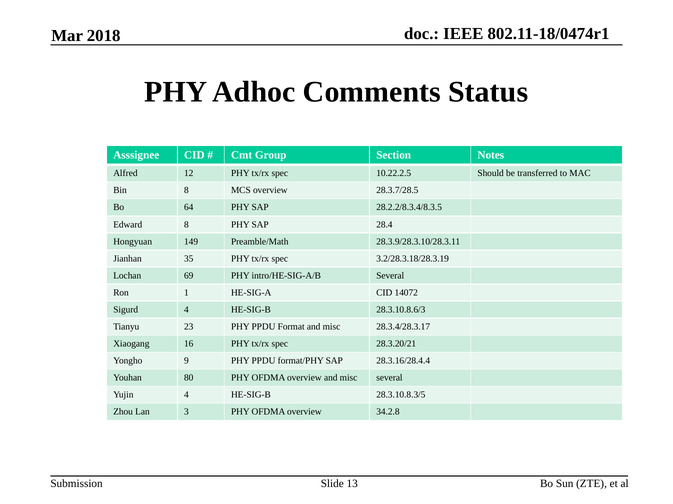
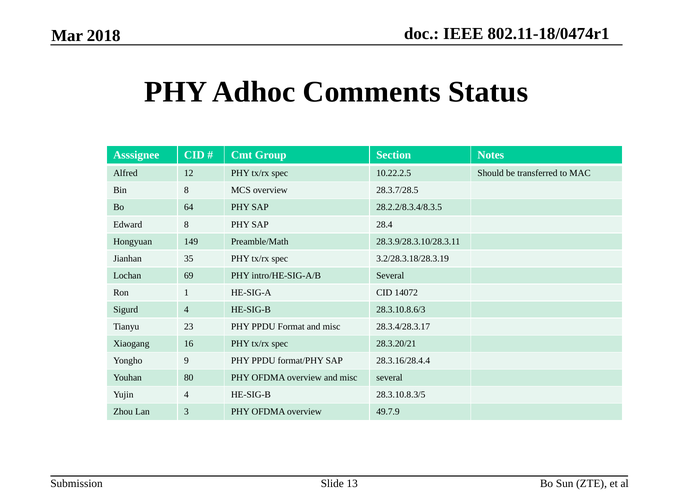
34.2.8: 34.2.8 -> 49.7.9
